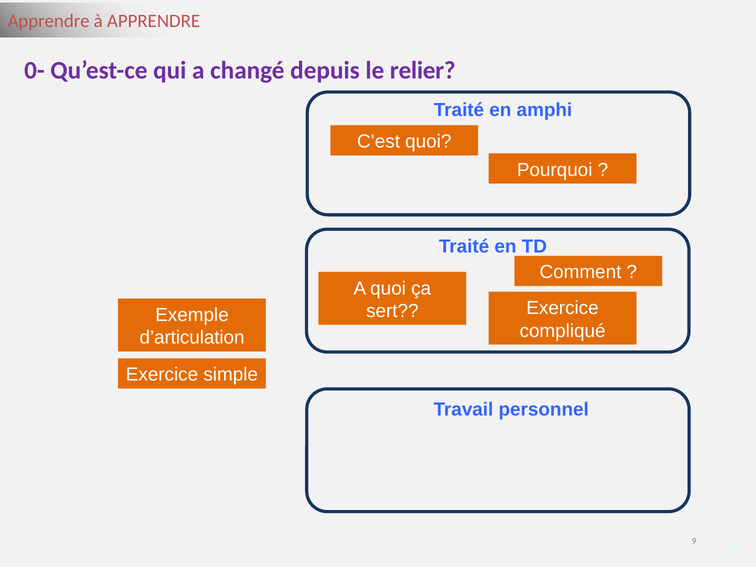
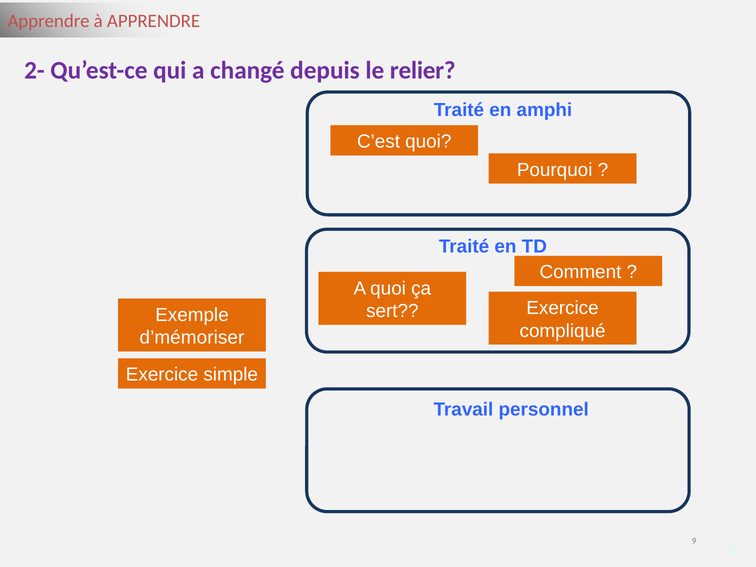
0-: 0- -> 2-
d’articulation: d’articulation -> d’mémoriser
